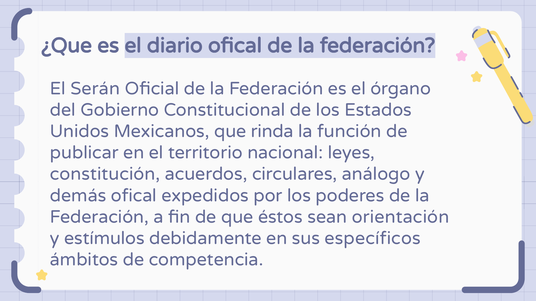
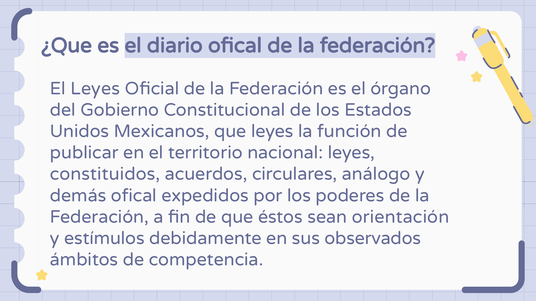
El Serán: Serán -> Leyes
que rinda: rinda -> leyes
constitución: constitución -> constituidos
específicos: específicos -> observados
